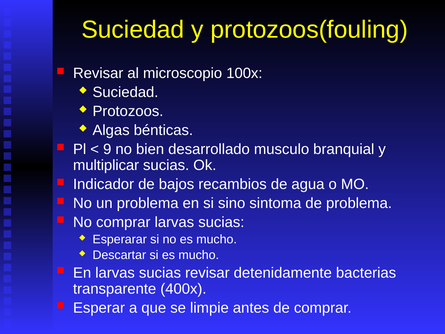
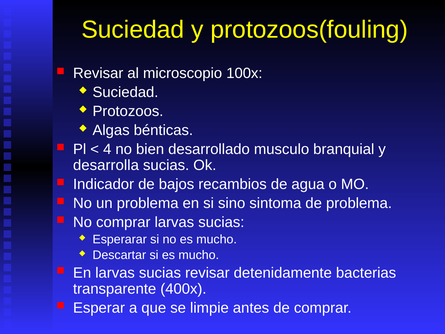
9: 9 -> 4
multiplicar: multiplicar -> desarrolla
